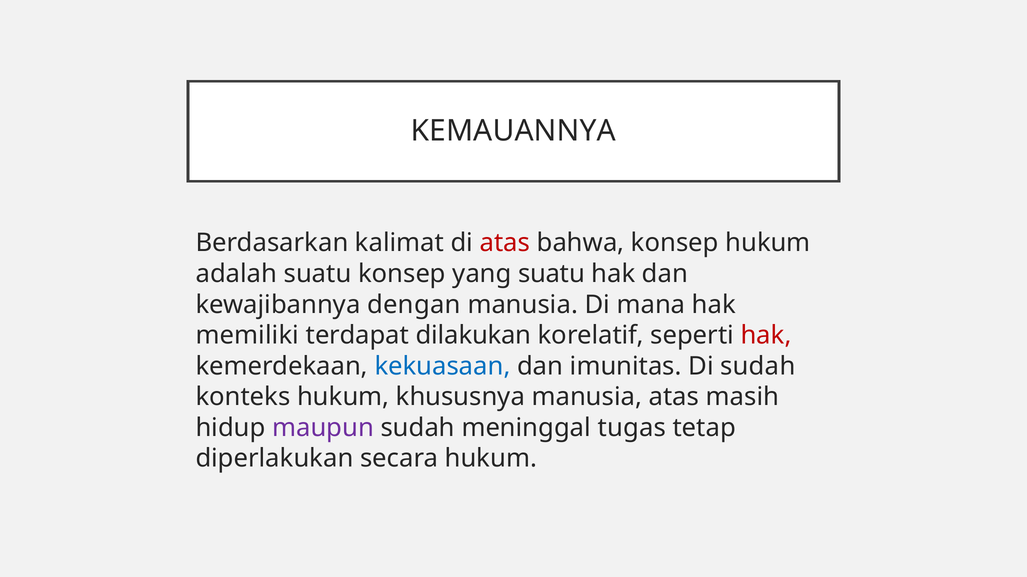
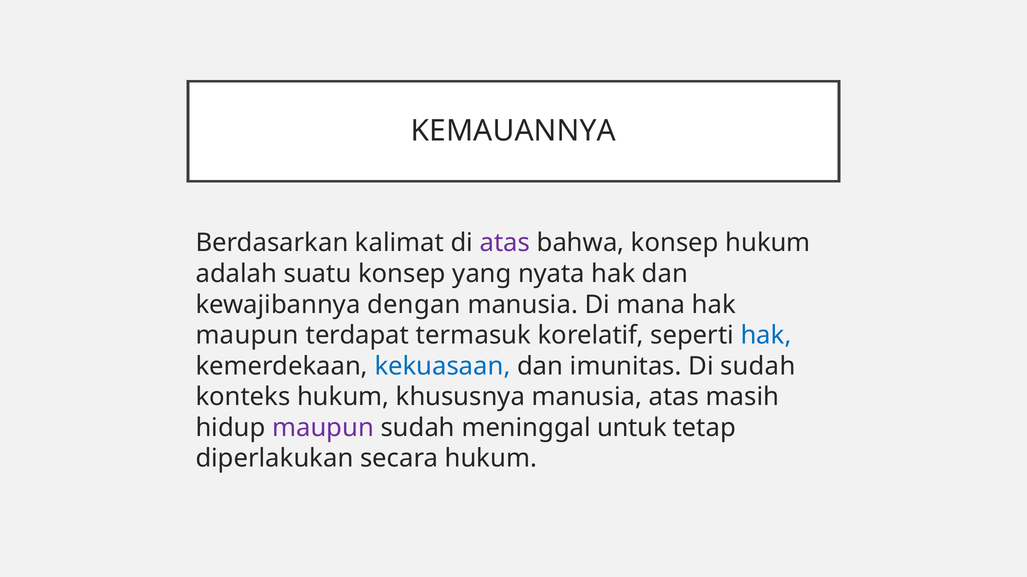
atas at (505, 243) colour: red -> purple
yang suatu: suatu -> nyata
memiliki at (247, 336): memiliki -> maupun
dilakukan: dilakukan -> termasuk
hak at (766, 336) colour: red -> blue
tugas: tugas -> untuk
